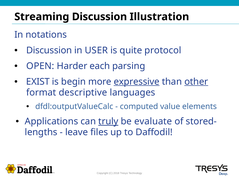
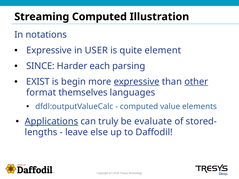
Streaming Discussion: Discussion -> Computed
Discussion at (49, 50): Discussion -> Expressive
protocol: protocol -> element
OPEN: OPEN -> SINCE
descriptive: descriptive -> themselves
Applications underline: none -> present
truly underline: present -> none
files: files -> else
